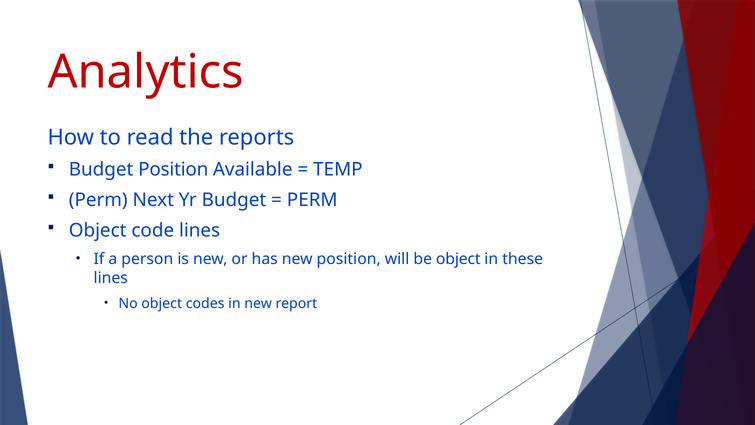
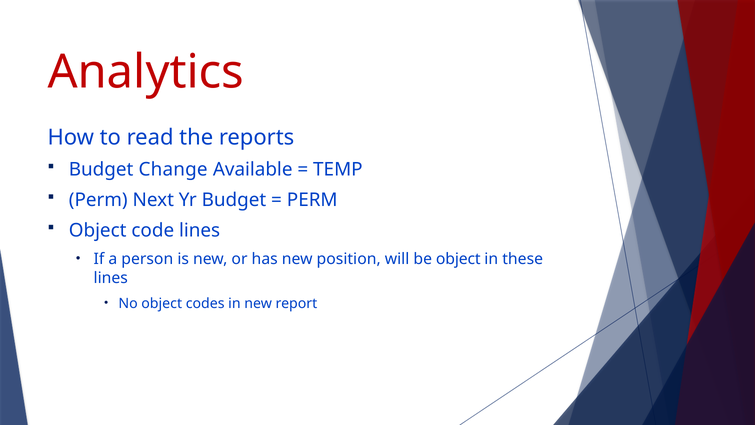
Budget Position: Position -> Change
